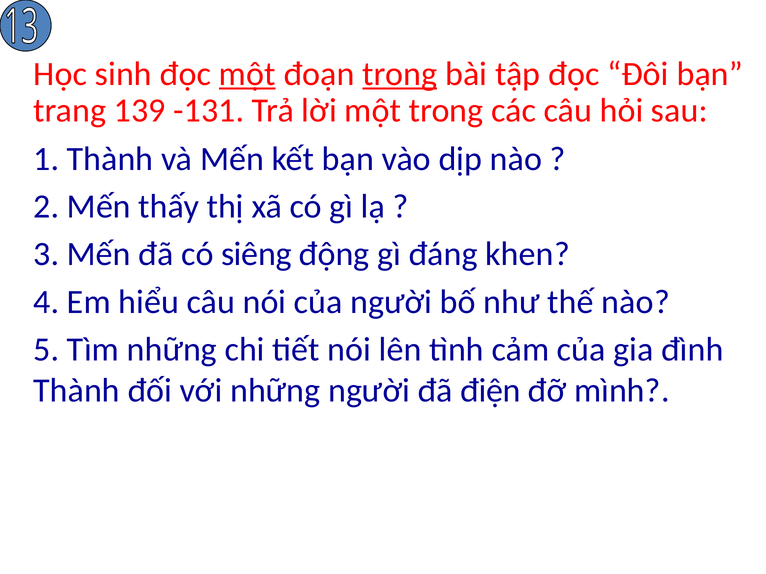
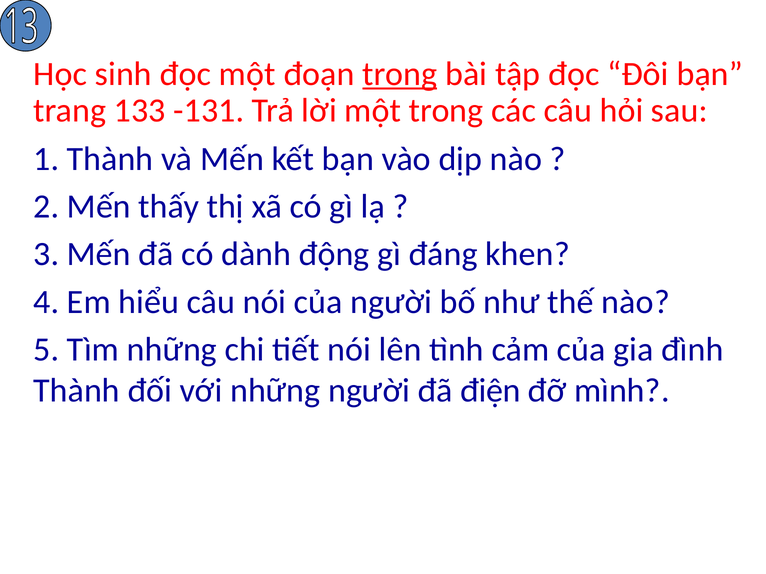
một at (247, 74) underline: present -> none
139: 139 -> 133
siêng: siêng -> dành
